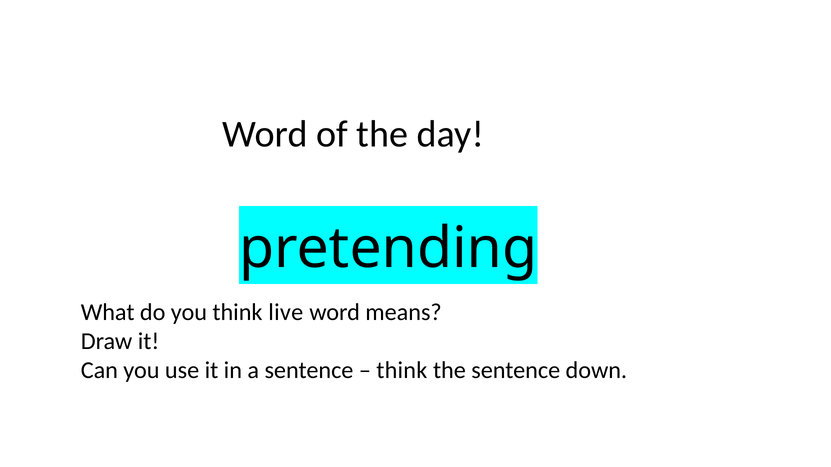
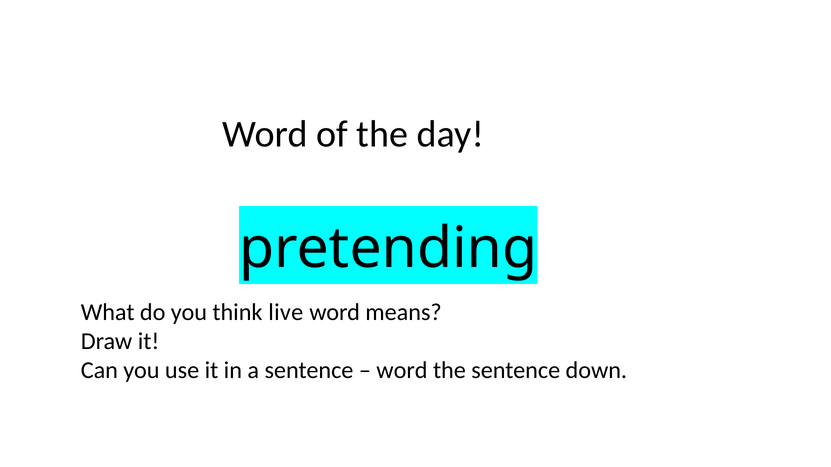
think at (402, 371): think -> word
